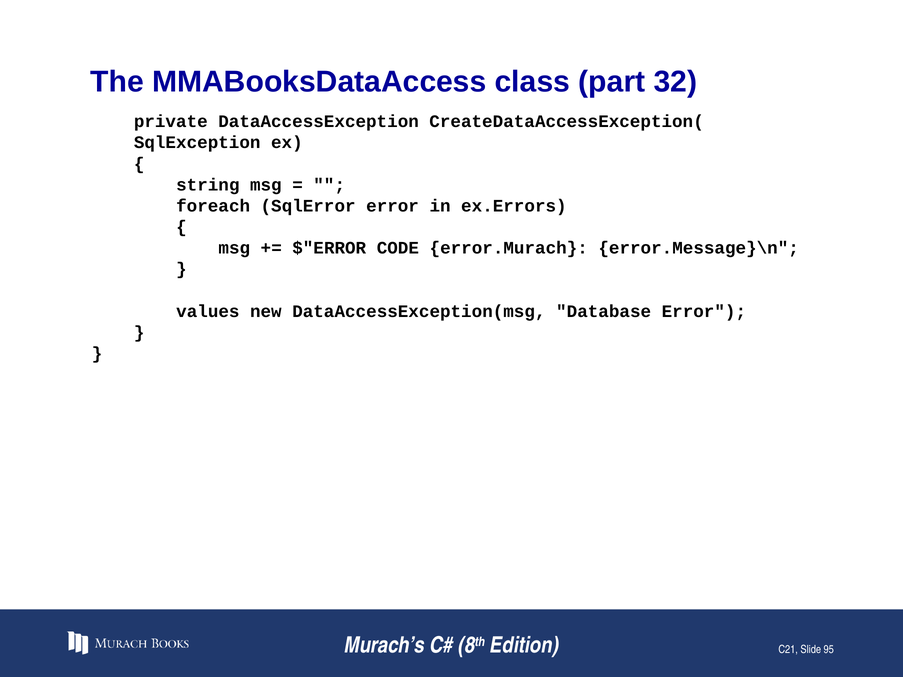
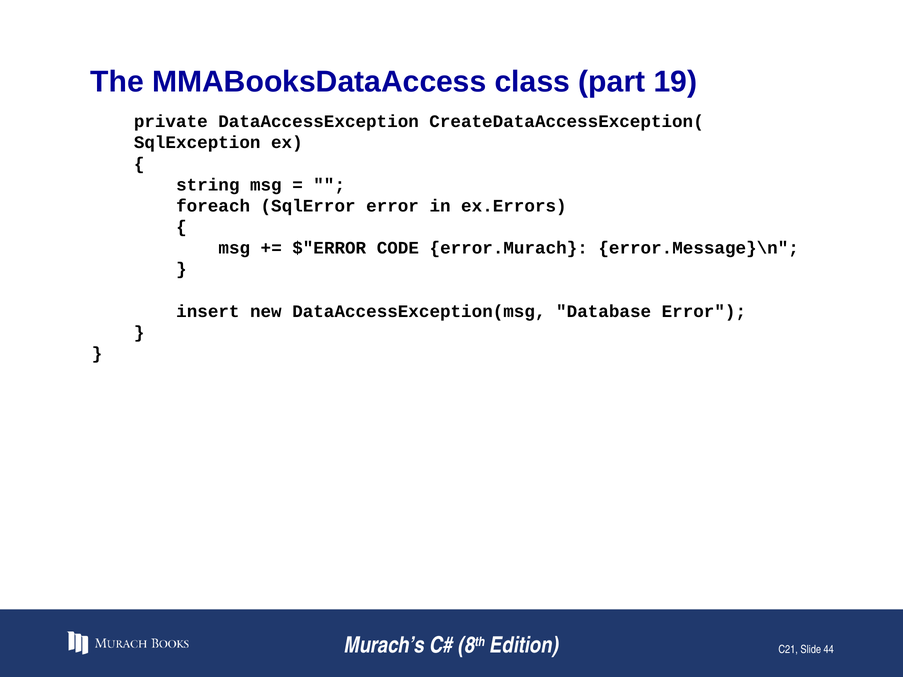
32: 32 -> 19
values: values -> insert
95: 95 -> 44
